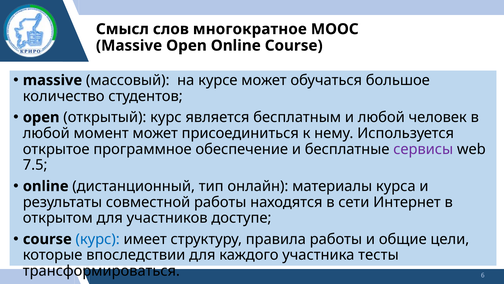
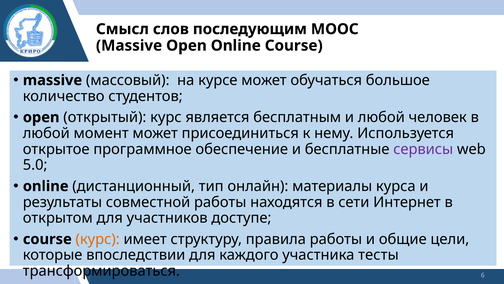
многократное: многократное -> последующим
7.5: 7.5 -> 5.0
курс at (98, 239) colour: blue -> orange
